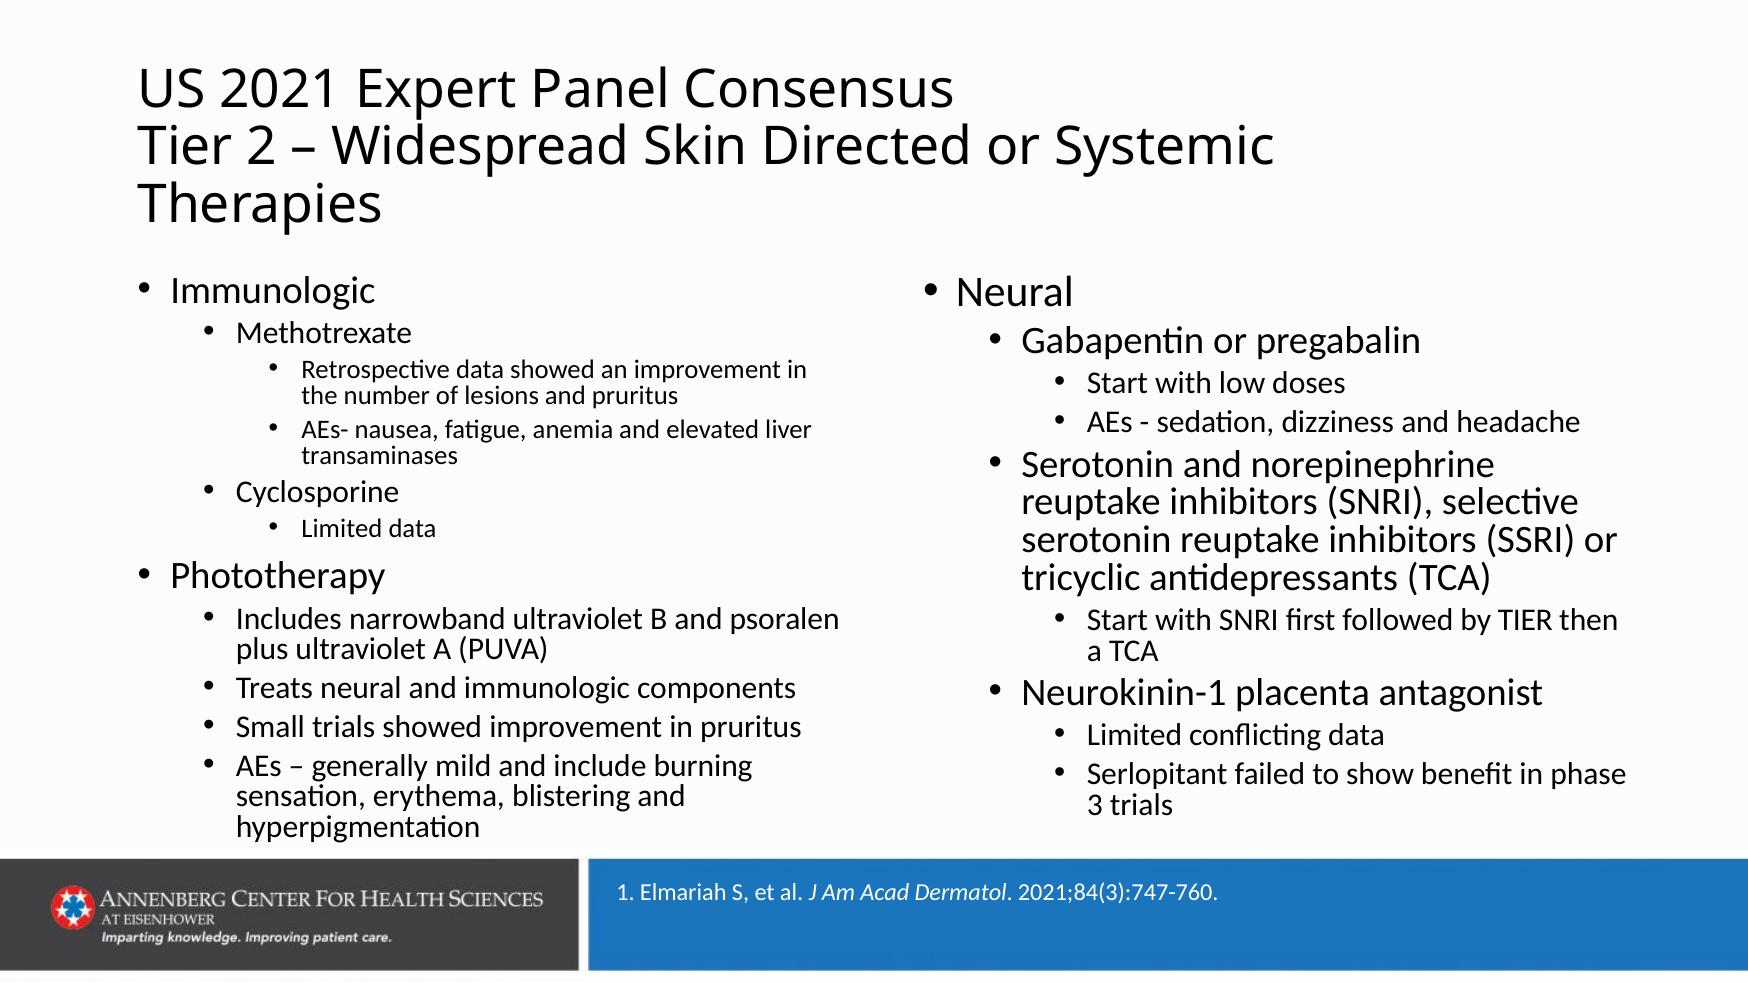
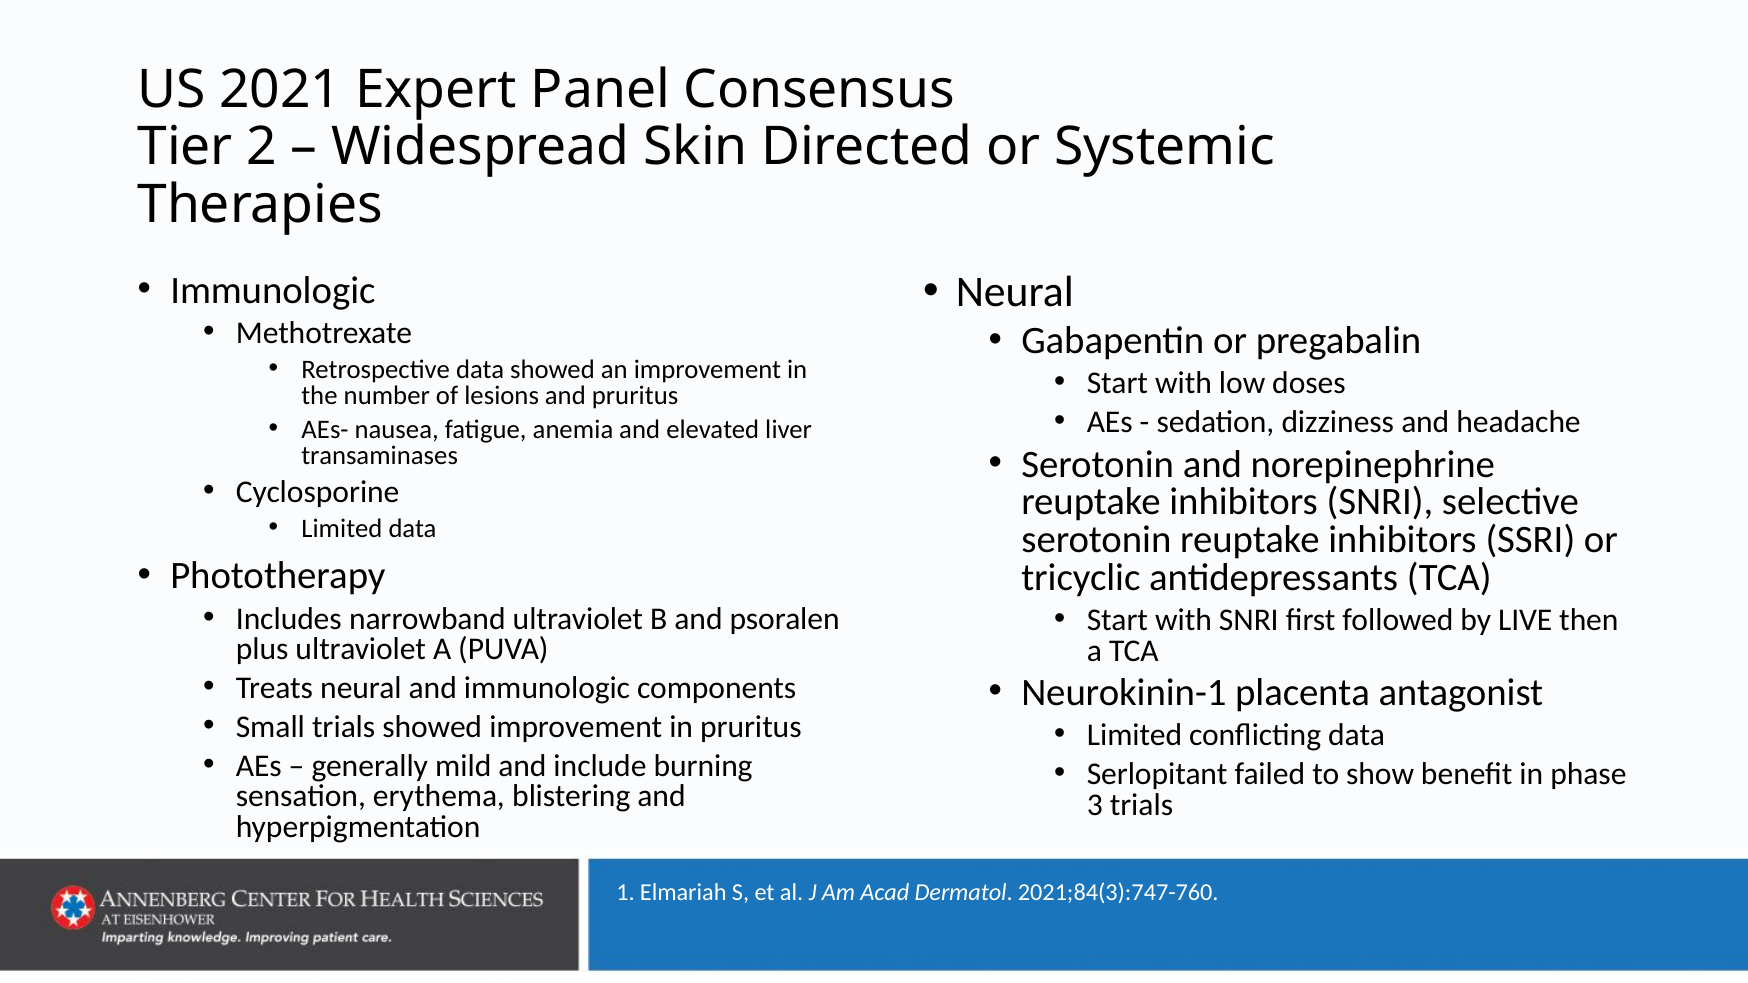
by TIER: TIER -> LIVE
